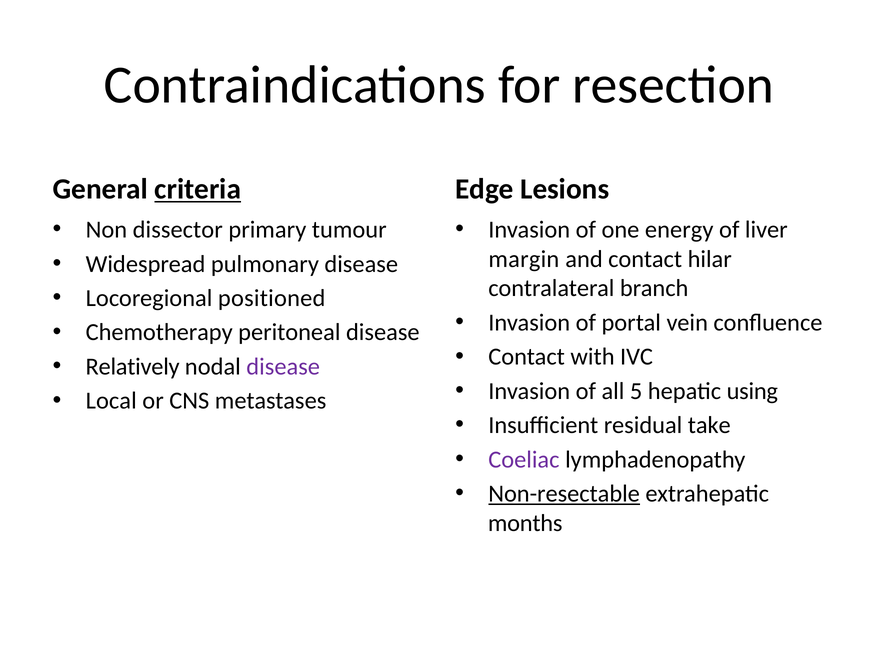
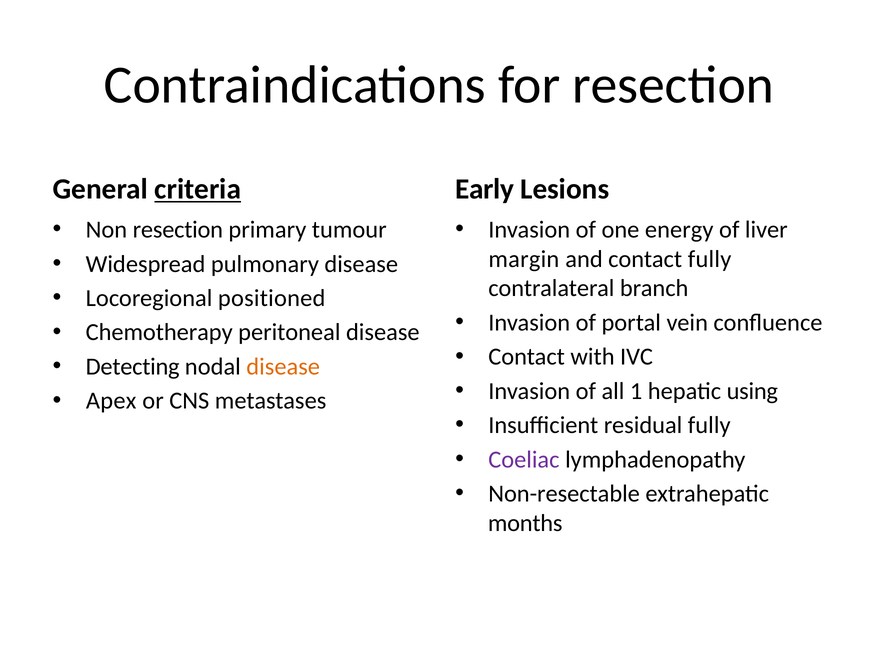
Edge: Edge -> Early
Non dissector: dissector -> resection
contact hilar: hilar -> fully
Relatively: Relatively -> Detecting
disease at (283, 367) colour: purple -> orange
5: 5 -> 1
Local: Local -> Apex
residual take: take -> fully
Non-resectable underline: present -> none
